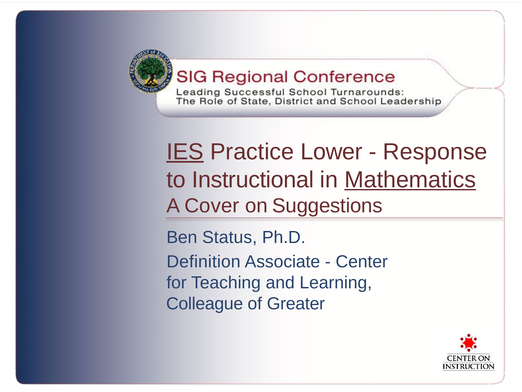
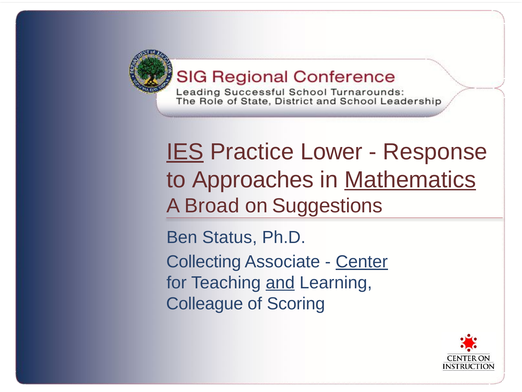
Instructional: Instructional -> Approaches
Cover: Cover -> Broad
Definition: Definition -> Collecting
Center underline: none -> present
and underline: none -> present
Greater: Greater -> Scoring
